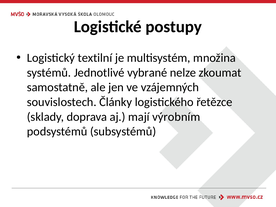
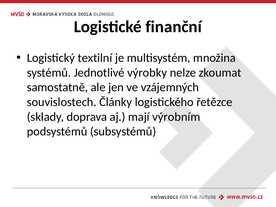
postupy: postupy -> finanční
vybrané: vybrané -> výrobky
